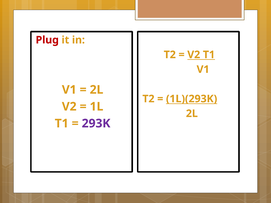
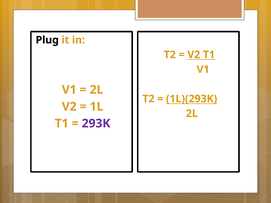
Plug colour: red -> black
